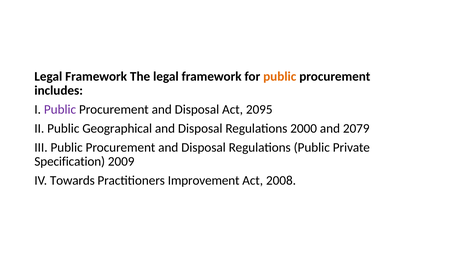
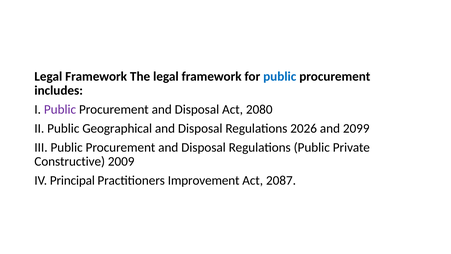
public at (280, 76) colour: orange -> blue
2095: 2095 -> 2080
2000: 2000 -> 2026
2079: 2079 -> 2099
Specification: Specification -> Constructive
Towards: Towards -> Principal
2008: 2008 -> 2087
